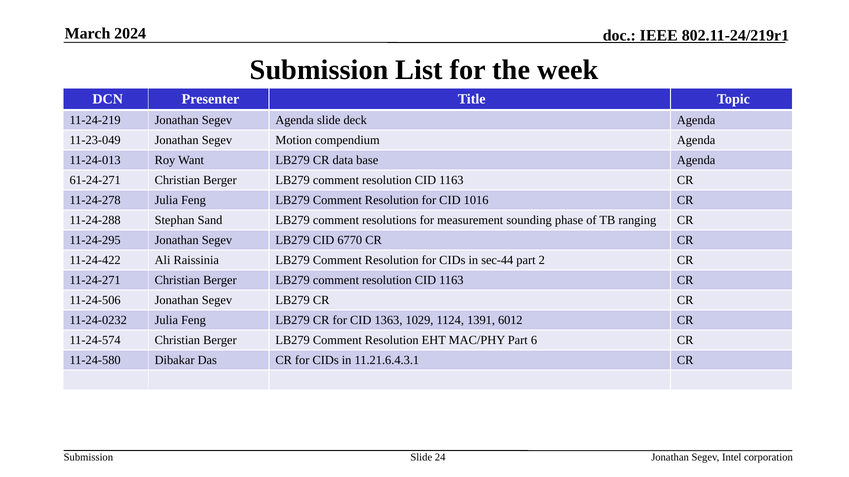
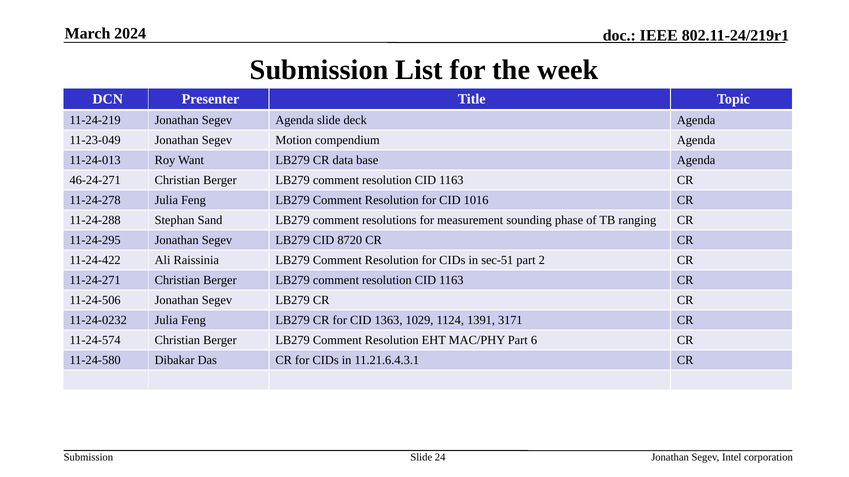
61-24-271: 61-24-271 -> 46-24-271
6770: 6770 -> 8720
sec-44: sec-44 -> sec-51
6012: 6012 -> 3171
